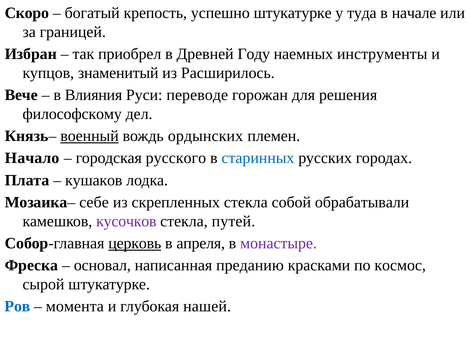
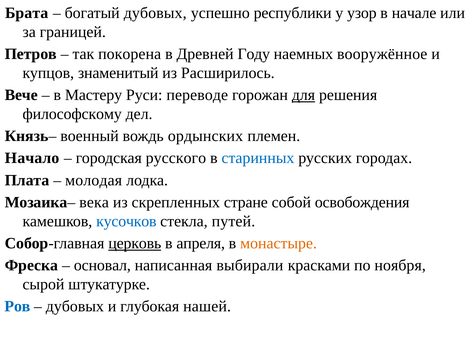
Скоро: Скоро -> Брата
богатый крепость: крепость -> дубовых
успешно штукатурке: штукатурке -> республики
туда: туда -> узор
Избран: Избран -> Петров
приобрел: приобрел -> покорена
инструменты: инструменты -> вооружённое
Влияния: Влияния -> Мастеру
для underline: none -> present
военный underline: present -> none
кушаков: кушаков -> молодая
себе: себе -> века
скрепленных стекла: стекла -> стране
обрабатывали: обрабатывали -> освобождения
кусочков colour: purple -> blue
монастыре colour: purple -> orange
преданию: преданию -> выбирали
космос: космос -> ноября
момента at (75, 307): момента -> дубовых
